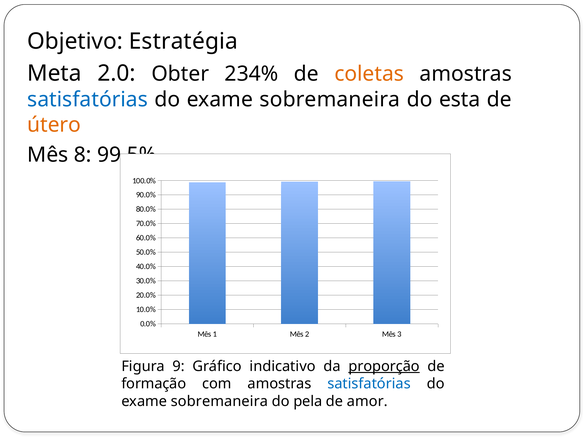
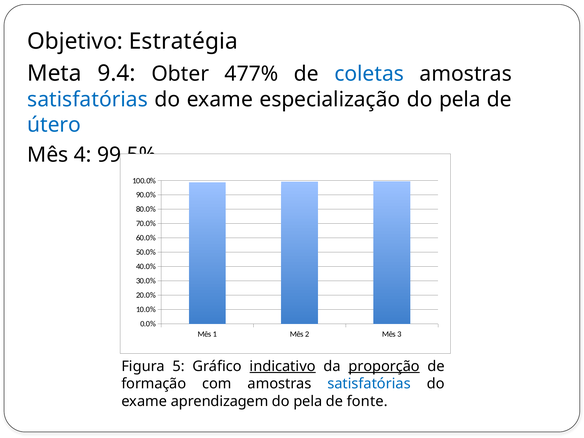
2.0: 2.0 -> 9.4
234%: 234% -> 477%
coletas colour: orange -> blue
sobremaneira at (330, 100): sobremaneira -> especialização
esta at (460, 100): esta -> pela
útero colour: orange -> blue
8: 8 -> 4
9: 9 -> 5
indicativo underline: none -> present
sobremaneira at (219, 401): sobremaneira -> aprendizagem
amor: amor -> fonte
